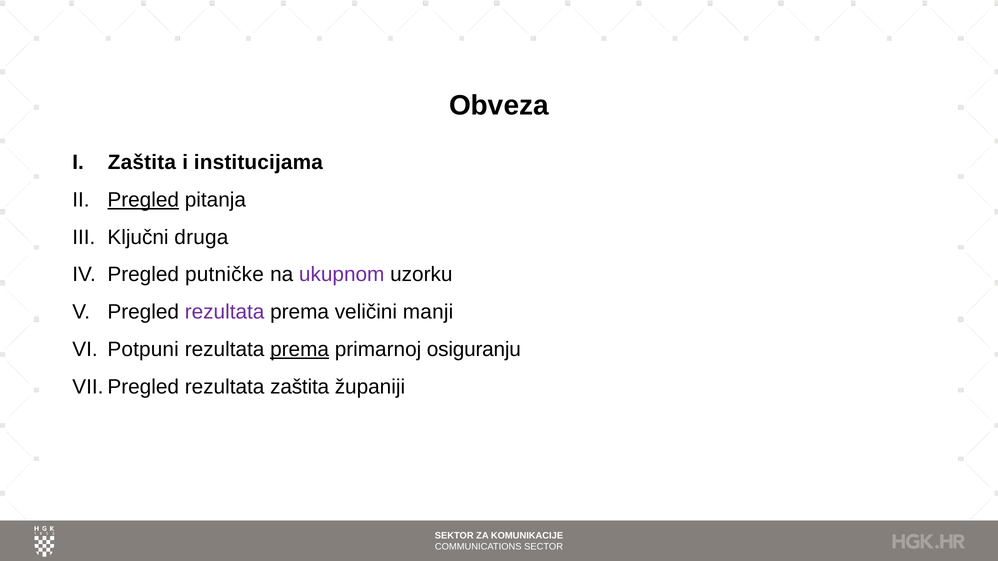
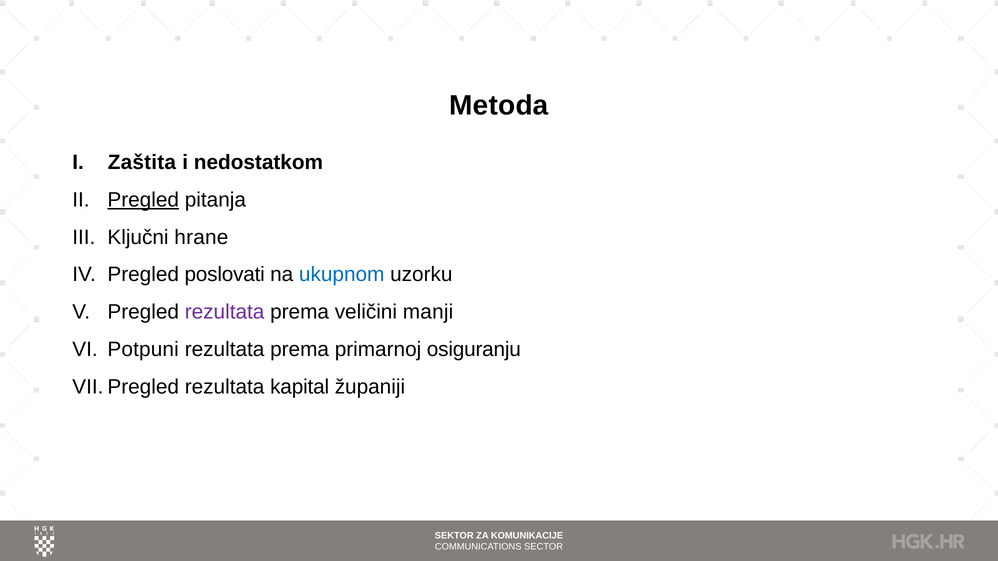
Obveza: Obveza -> Metoda
institucijama: institucijama -> nedostatkom
druga: druga -> hrane
putničke: putničke -> poslovati
ukupnom colour: purple -> blue
prema at (300, 350) underline: present -> none
rezultata zaštita: zaštita -> kapital
